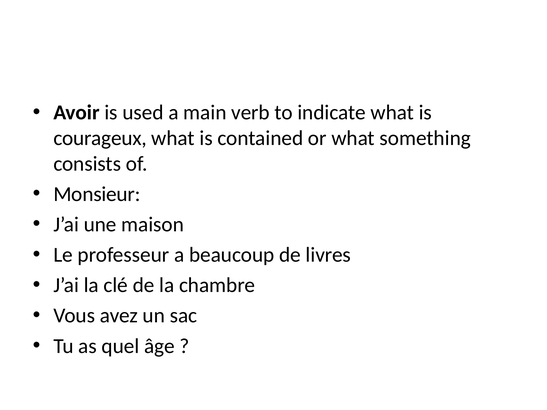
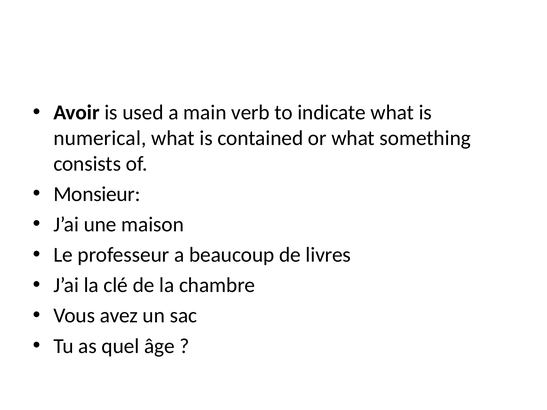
courageux: courageux -> numerical
